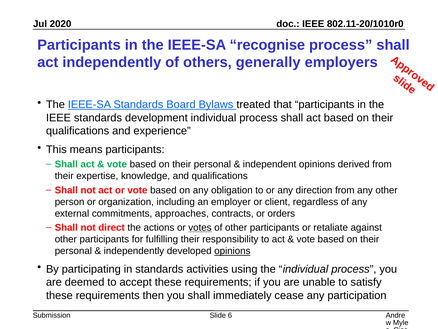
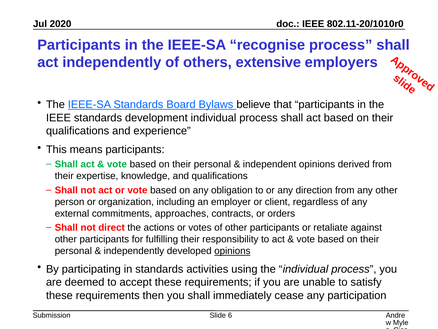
generally: generally -> extensive
treated: treated -> believe
votes underline: present -> none
